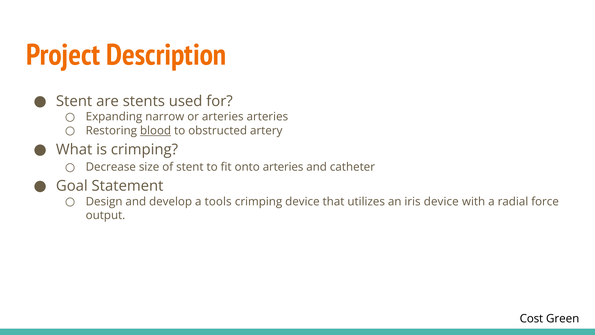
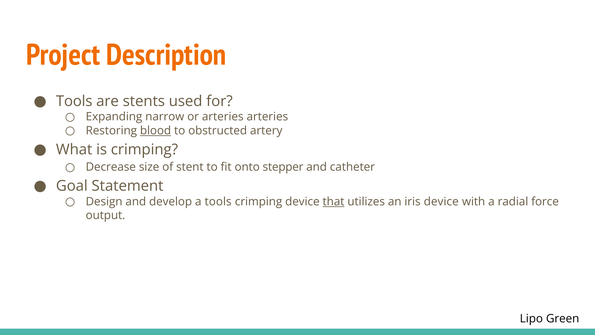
Stent at (74, 101): Stent -> Tools
onto arteries: arteries -> stepper
that underline: none -> present
Cost: Cost -> Lipo
